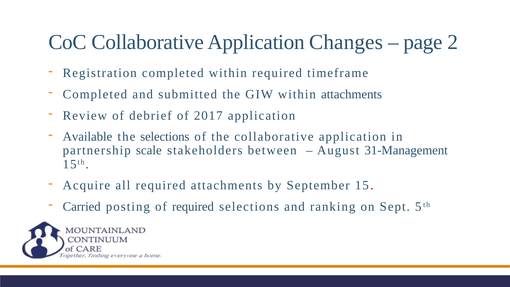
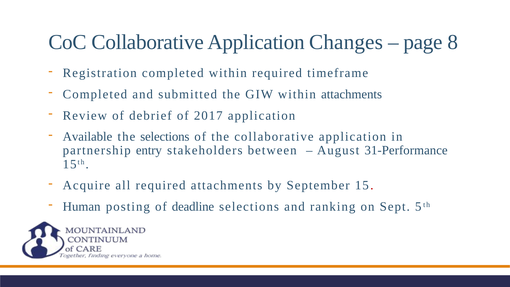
2: 2 -> 8
scale: scale -> entry
31-Management: 31-Management -> 31-Performance
Carried: Carried -> Human
of required: required -> deadline
